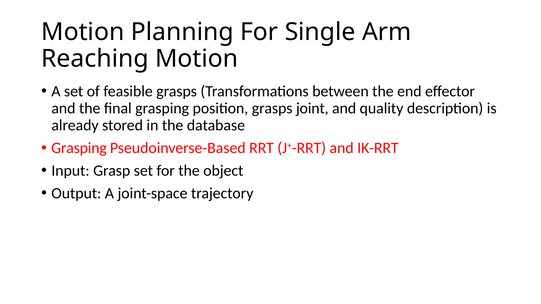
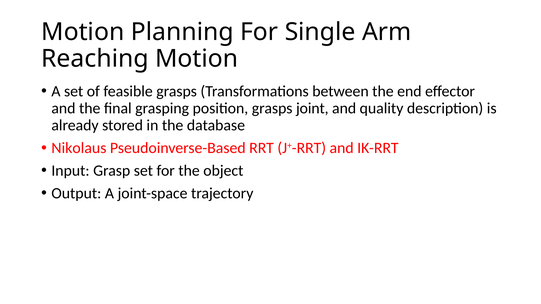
Grasping at (79, 148): Grasping -> Nikolaus
